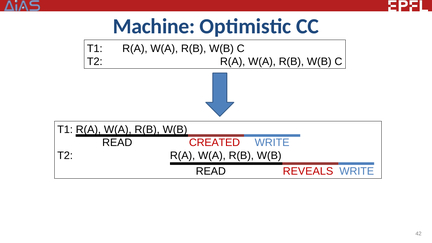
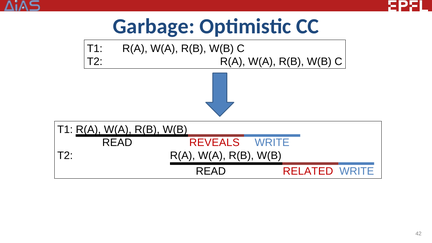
Machine: Machine -> Garbage
CREATED: CREATED -> REVEALS
REVEALS: REVEALS -> RELATED
